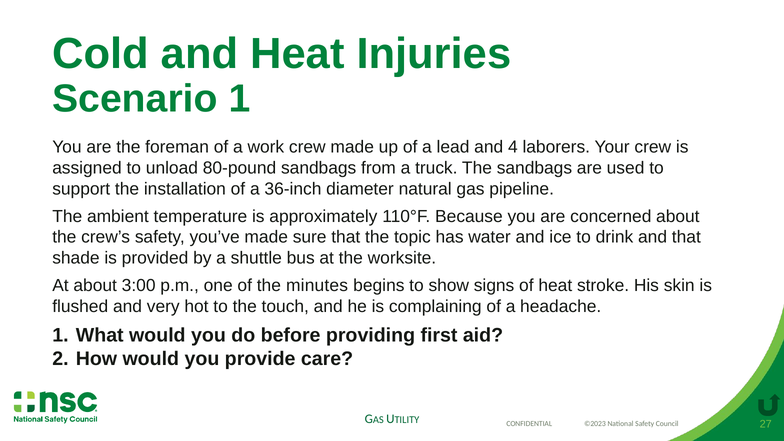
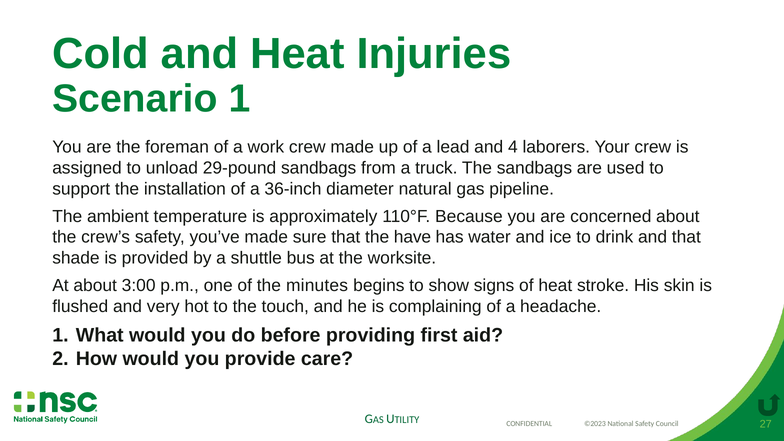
80-pound: 80-pound -> 29-pound
topic: topic -> have
